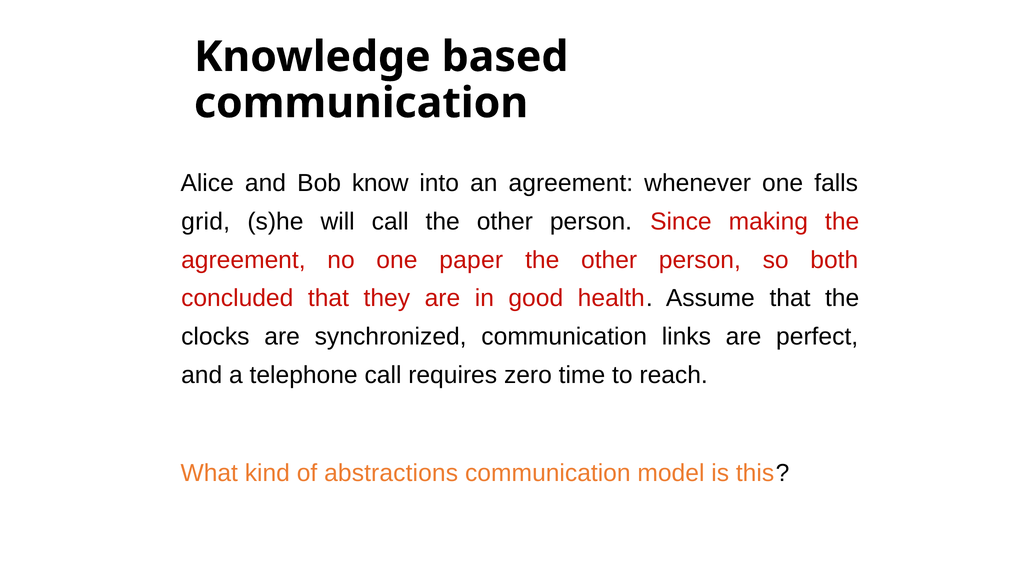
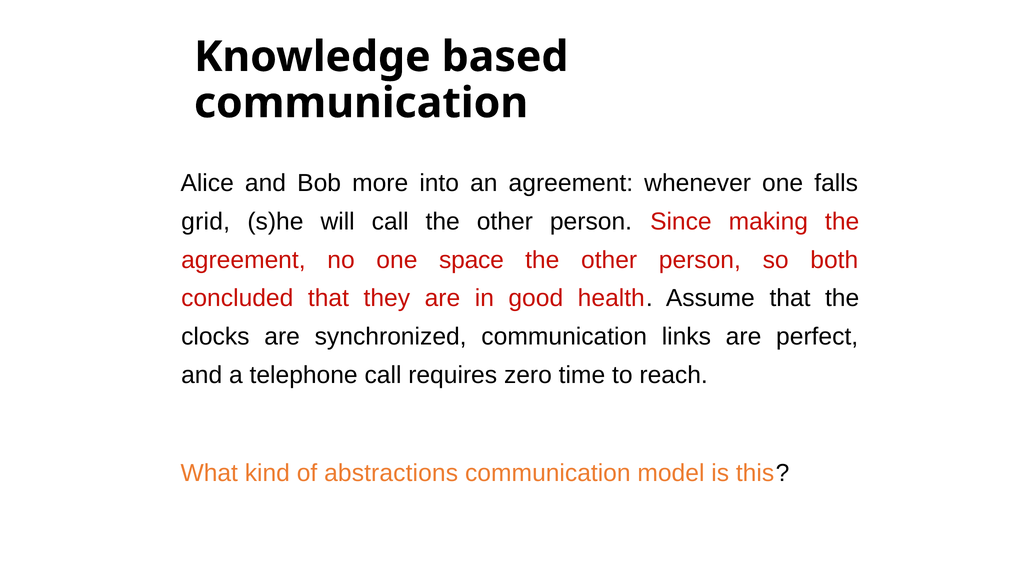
know: know -> more
paper: paper -> space
